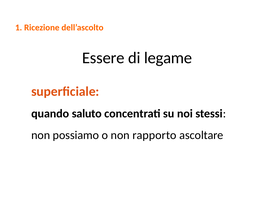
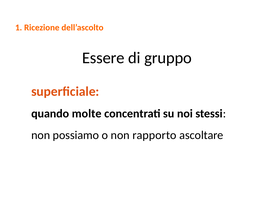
legame: legame -> gruppo
saluto: saluto -> molte
